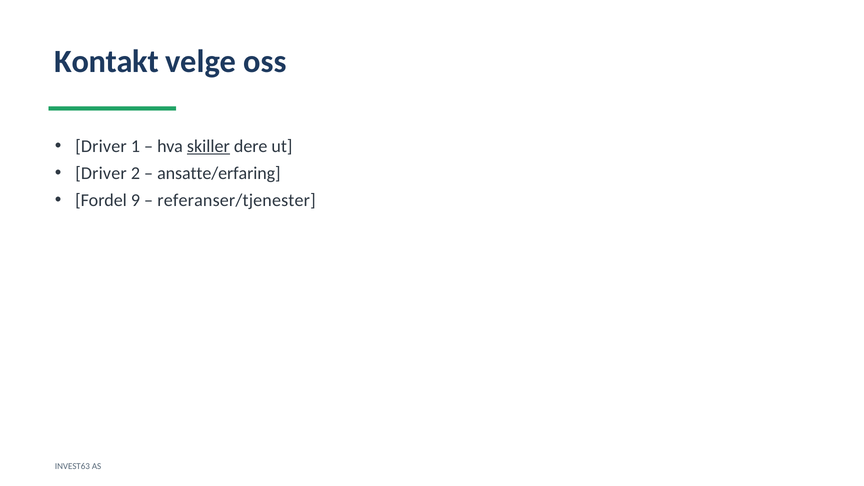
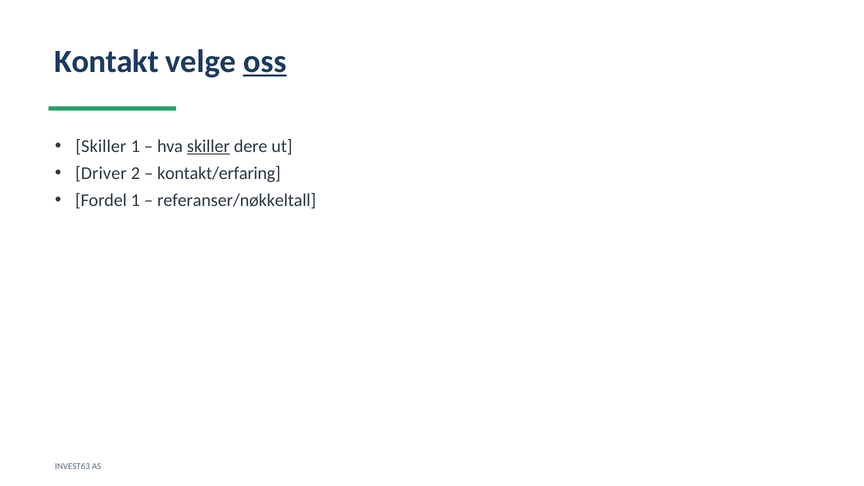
oss underline: none -> present
Driver at (101, 146): Driver -> Skiller
ansatte/erfaring: ansatte/erfaring -> kontakt/erfaring
Fordel 9: 9 -> 1
referanser/tjenester: referanser/tjenester -> referanser/nøkkeltall
